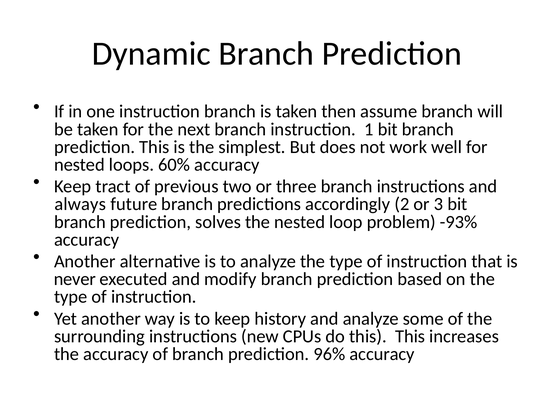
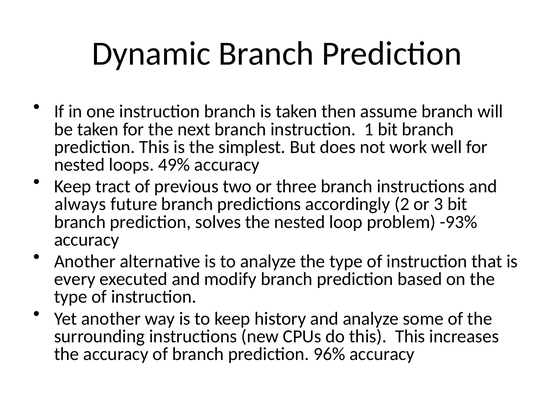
60%: 60% -> 49%
never: never -> every
